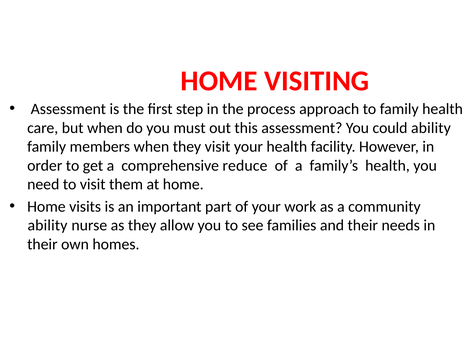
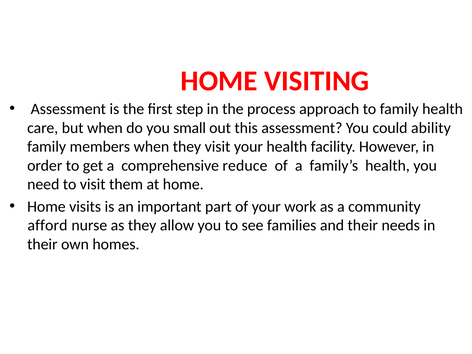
must: must -> small
ability at (47, 225): ability -> afford
